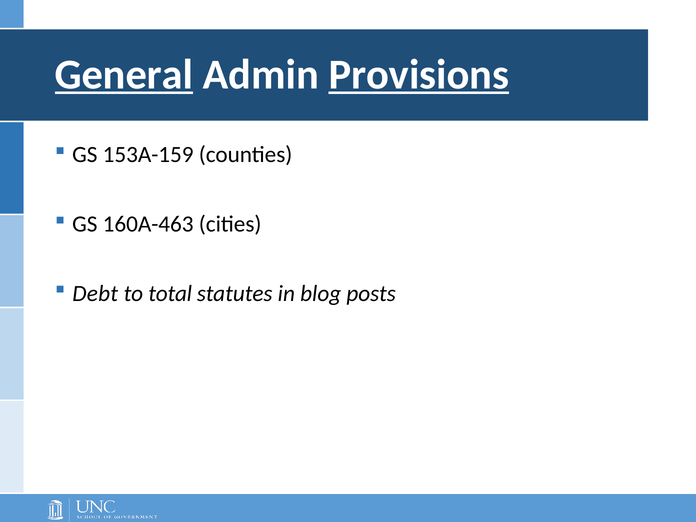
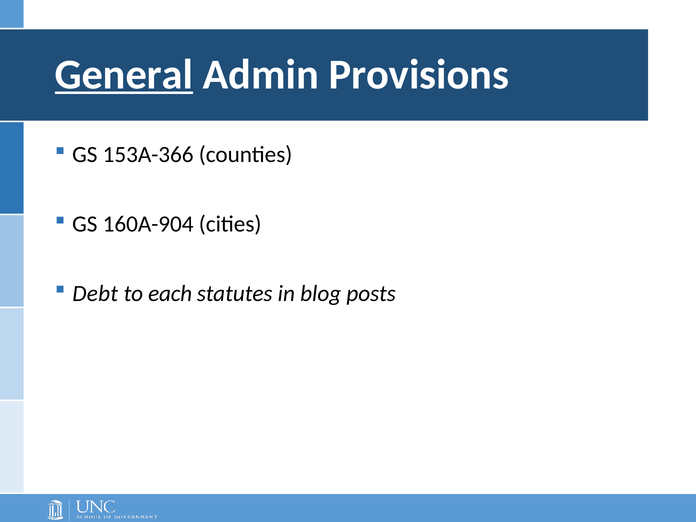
Provisions underline: present -> none
153A-159: 153A-159 -> 153A-366
160A-463: 160A-463 -> 160A-904
total: total -> each
